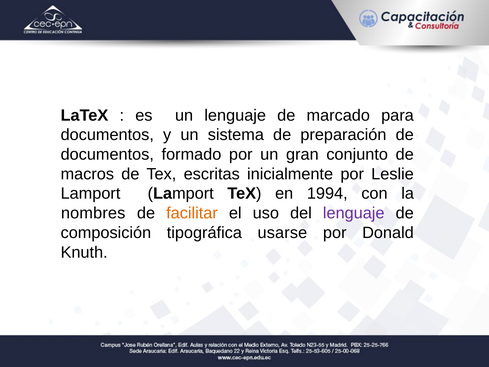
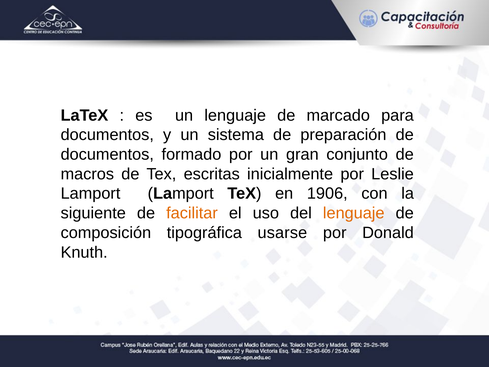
1994: 1994 -> 1906
nombres: nombres -> siguiente
lenguaje at (354, 213) colour: purple -> orange
